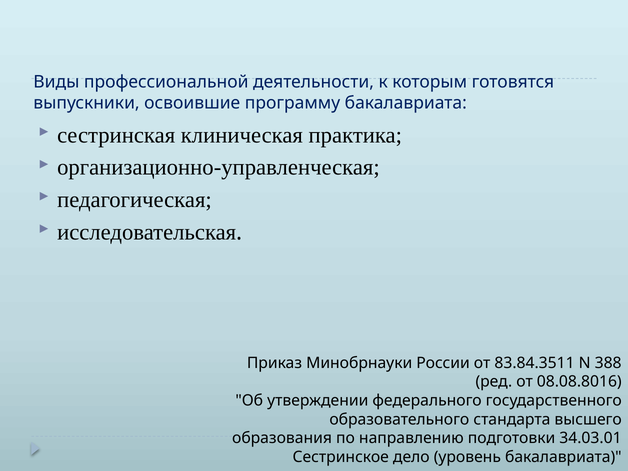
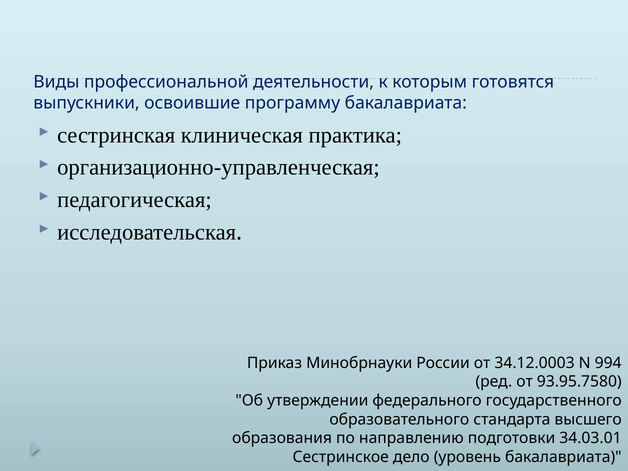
83.84.3511: 83.84.3511 -> 34.12.0003
388: 388 -> 994
08.08.8016: 08.08.8016 -> 93.95.7580
